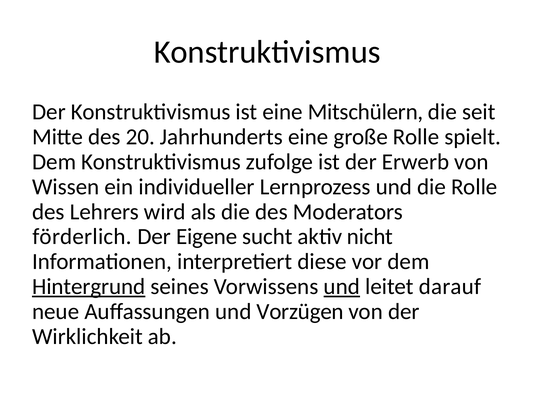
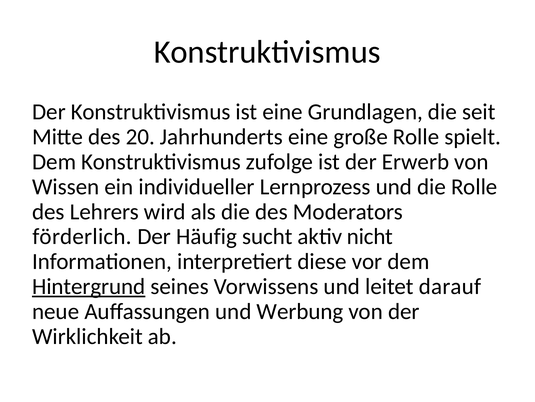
Mitschülern: Mitschülern -> Grundlagen
Eigene: Eigene -> Häufig
und at (342, 286) underline: present -> none
Vorzügen: Vorzügen -> Werbung
